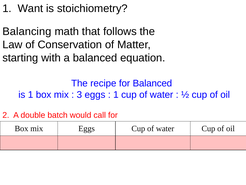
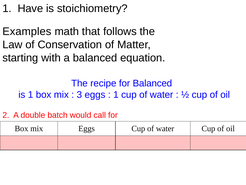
Want: Want -> Have
Balancing: Balancing -> Examples
